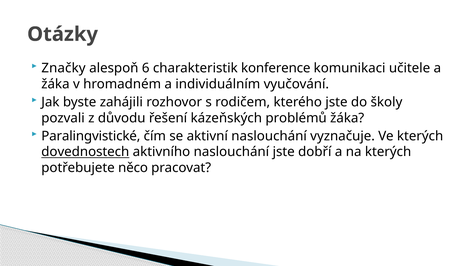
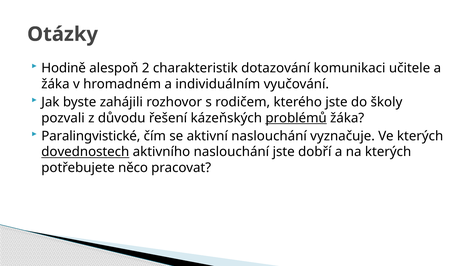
Značky: Značky -> Hodině
6: 6 -> 2
konference: konference -> dotazování
problémů underline: none -> present
